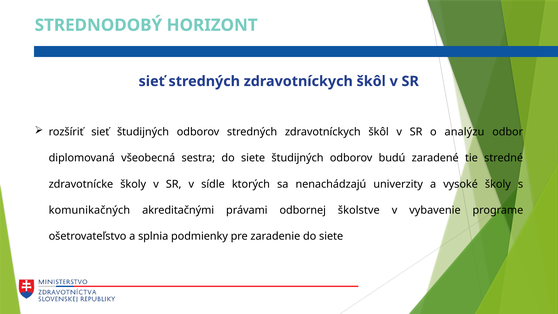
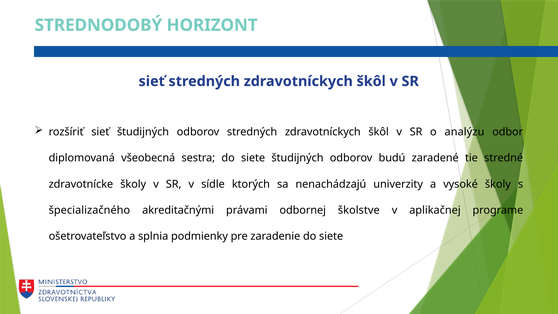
komunikačných: komunikačných -> špecializačného
vybavenie: vybavenie -> aplikačnej
